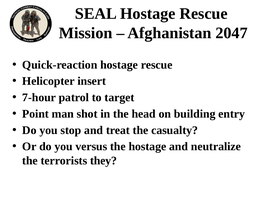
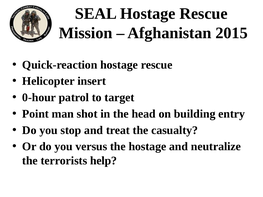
2047: 2047 -> 2015
7-hour: 7-hour -> 0-hour
they: they -> help
